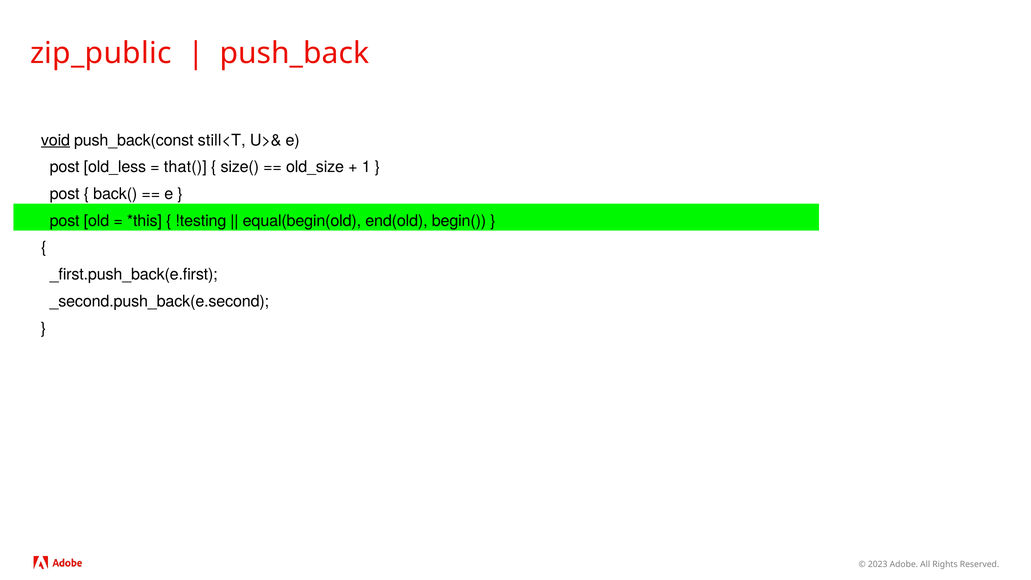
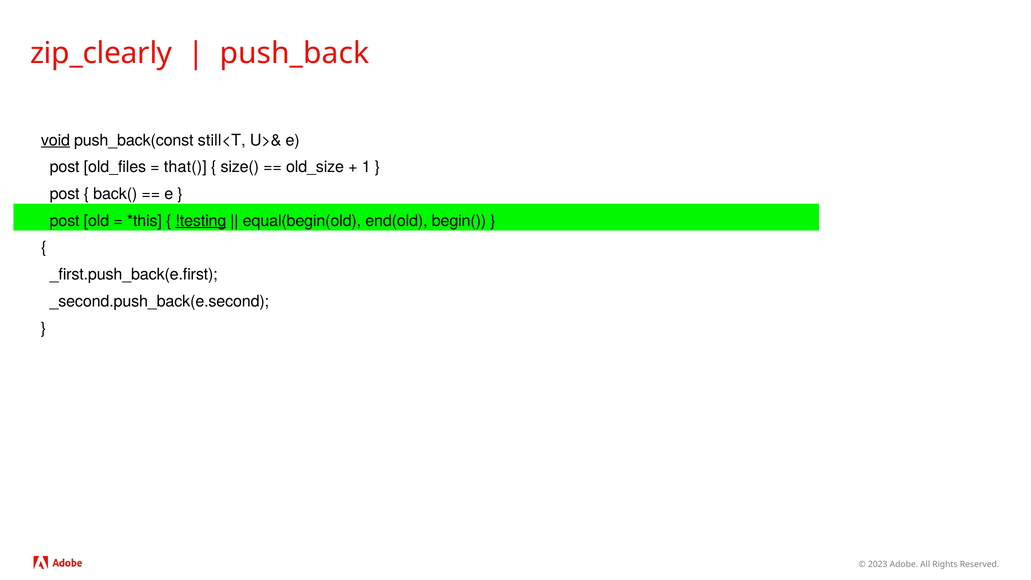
zip_public: zip_public -> zip_clearly
old_less: old_less -> old_files
!testing underline: none -> present
